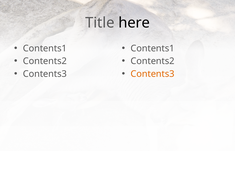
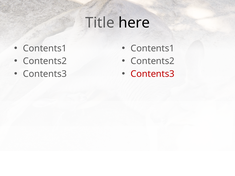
Contents3 at (153, 74) colour: orange -> red
